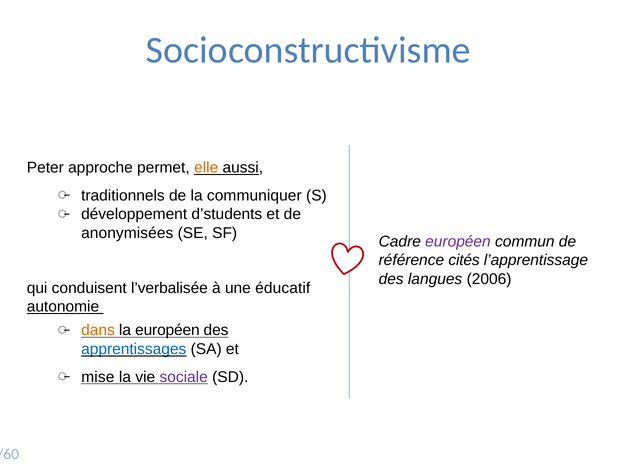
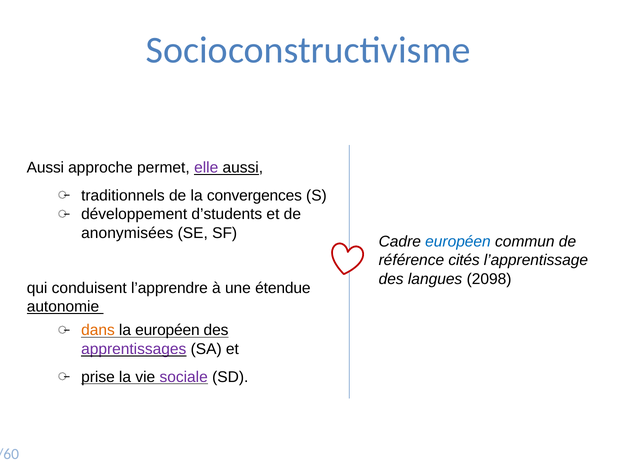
Peter at (45, 168): Peter -> Aussi
elle colour: orange -> purple
communiquer: communiquer -> convergences
européen at (458, 241) colour: purple -> blue
2006: 2006 -> 2098
l’verbalisée: l’verbalisée -> l’apprendre
éducatif: éducatif -> étendue
apprentissages colour: blue -> purple
mise: mise -> prise
